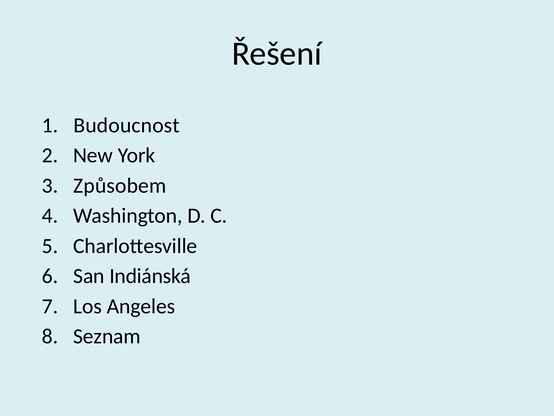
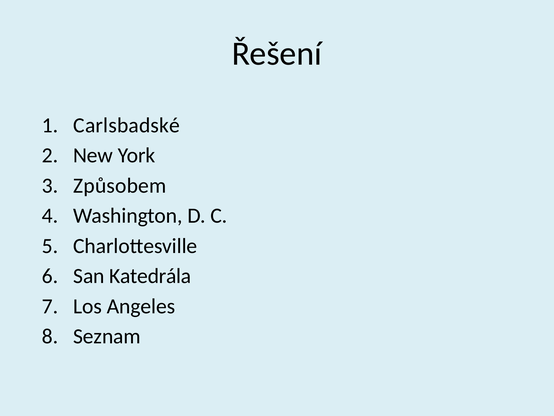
Budoucnost: Budoucnost -> Carlsbadské
Indiánská: Indiánská -> Katedrála
